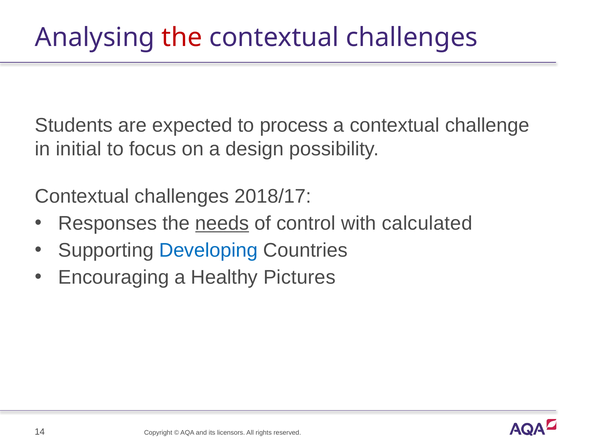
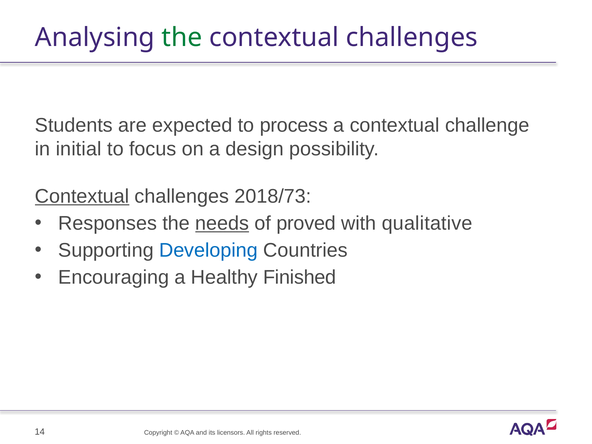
the at (182, 38) colour: red -> green
Contextual at (82, 196) underline: none -> present
2018/17: 2018/17 -> 2018/73
control: control -> proved
calculated: calculated -> qualitative
Pictures: Pictures -> Finished
